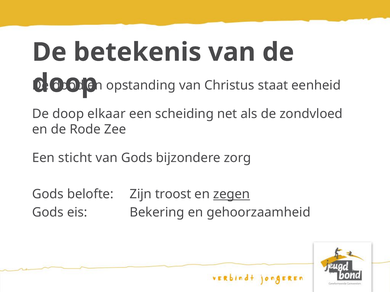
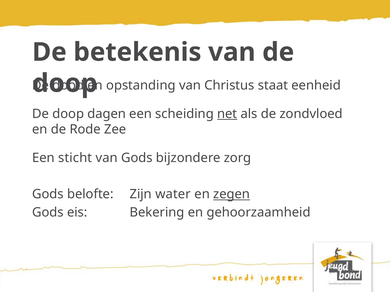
elkaar: elkaar -> dagen
net underline: none -> present
troost: troost -> water
